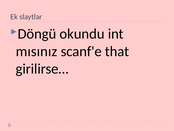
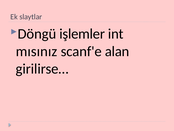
okundu: okundu -> işlemler
that: that -> alan
